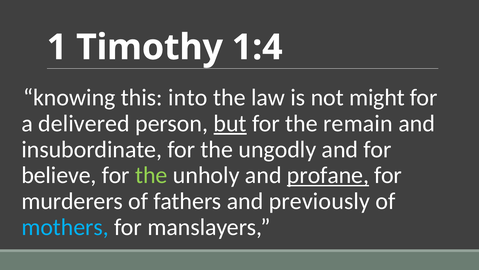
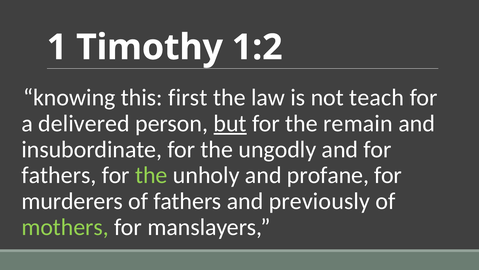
1:4: 1:4 -> 1:2
into: into -> first
might: might -> teach
believe at (59, 175): believe -> fathers
profane underline: present -> none
mothers colour: light blue -> light green
